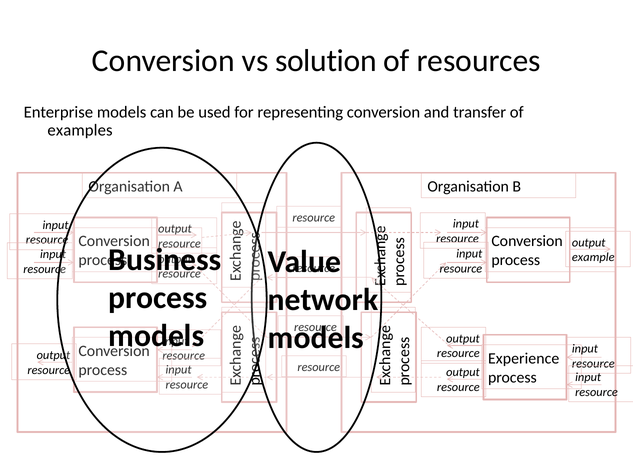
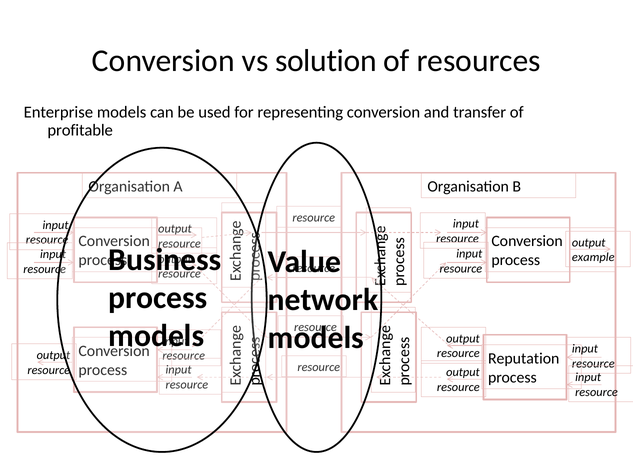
examples: examples -> profitable
Experience: Experience -> Reputation
